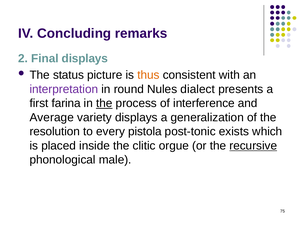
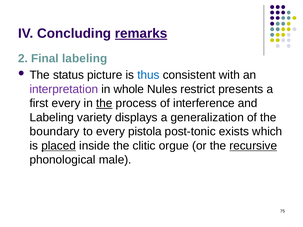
remarks underline: none -> present
Final displays: displays -> labeling
thus colour: orange -> blue
round: round -> whole
dialect: dialect -> restrict
first farina: farina -> every
Average at (52, 118): Average -> Labeling
resolution: resolution -> boundary
placed underline: none -> present
